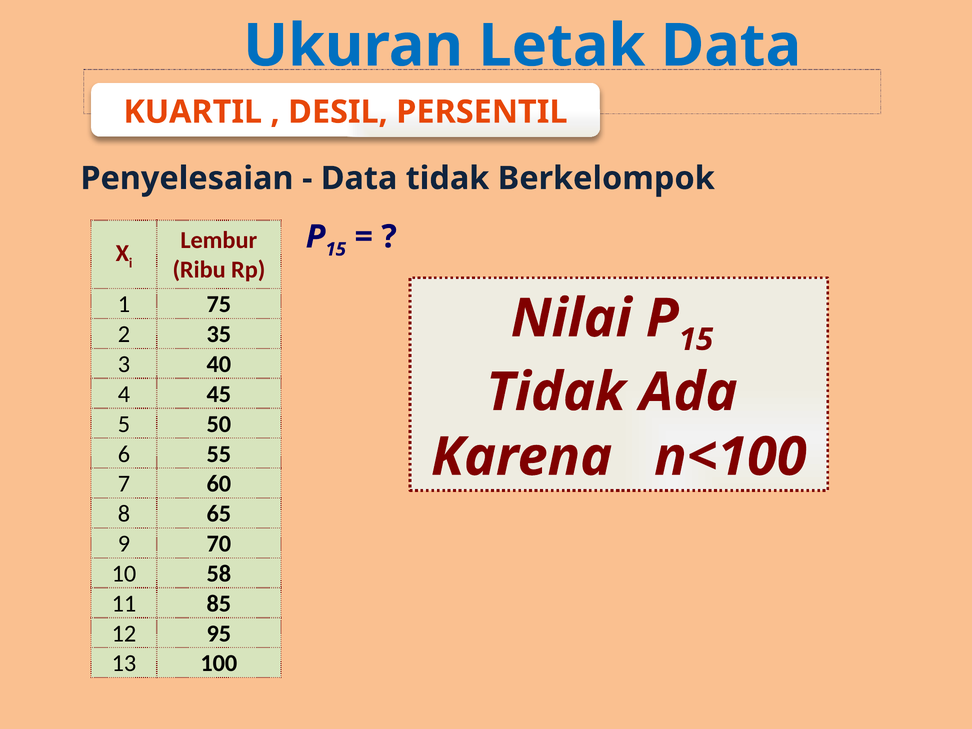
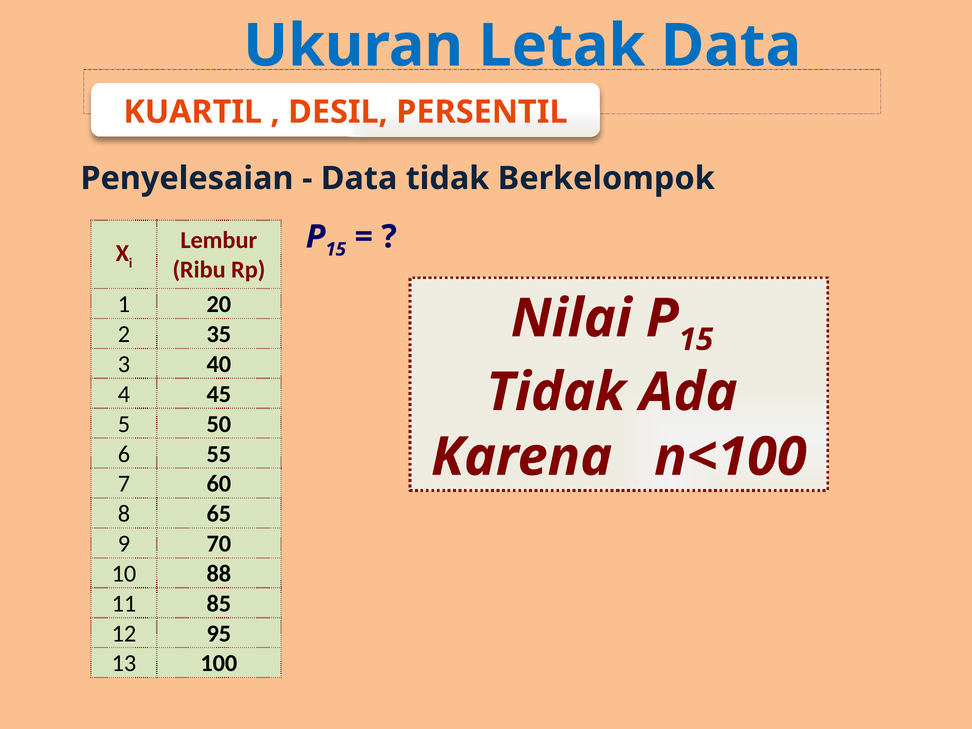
75: 75 -> 20
58: 58 -> 88
